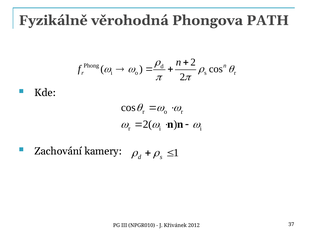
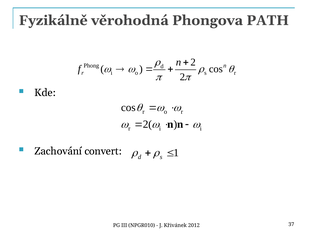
kamery: kamery -> convert
